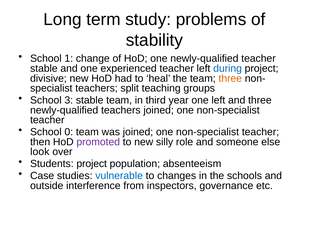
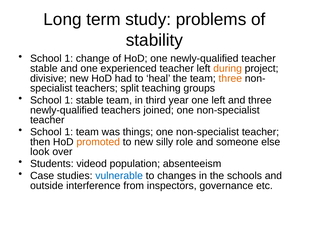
during colour: blue -> orange
3 at (69, 100): 3 -> 1
0 at (69, 132): 0 -> 1
was joined: joined -> things
promoted colour: purple -> orange
Students project: project -> videod
